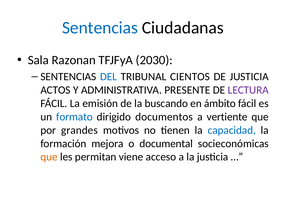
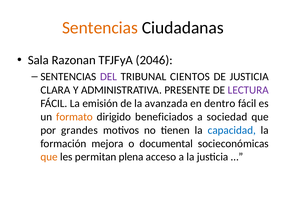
Sentencias at (100, 28) colour: blue -> orange
2030: 2030 -> 2046
DEL colour: blue -> purple
ACTOS: ACTOS -> CLARA
buscando: buscando -> avanzada
ámbito: ámbito -> dentro
formato colour: blue -> orange
documentos: documentos -> beneficiados
vertiente: vertiente -> sociedad
viene: viene -> plena
